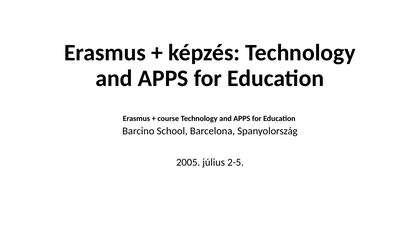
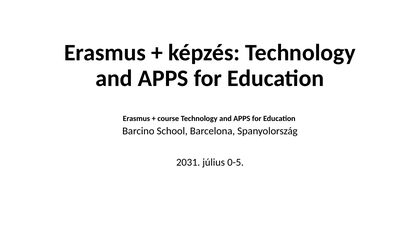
2005: 2005 -> 2031
2-5: 2-5 -> 0-5
